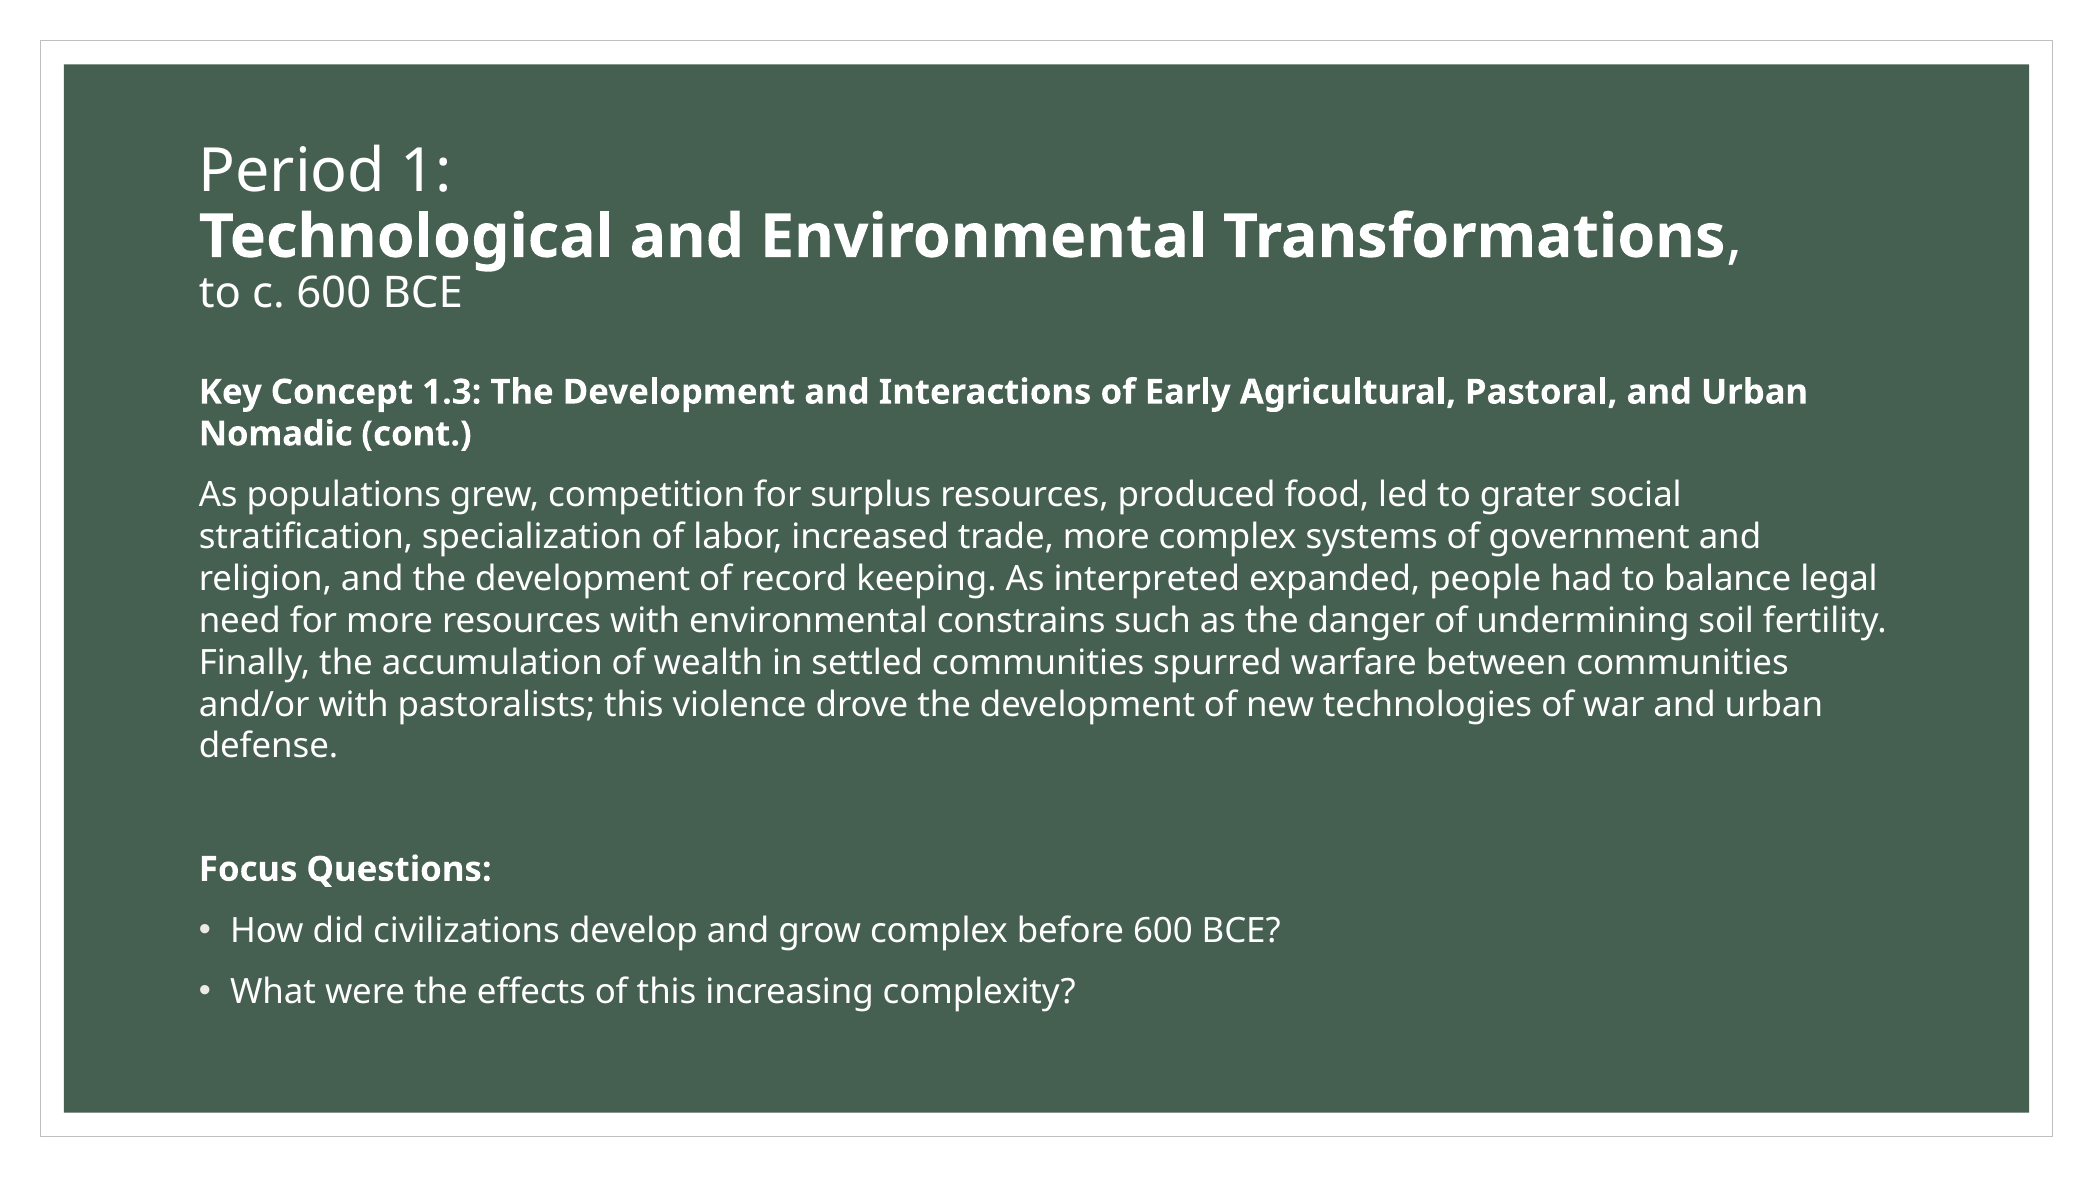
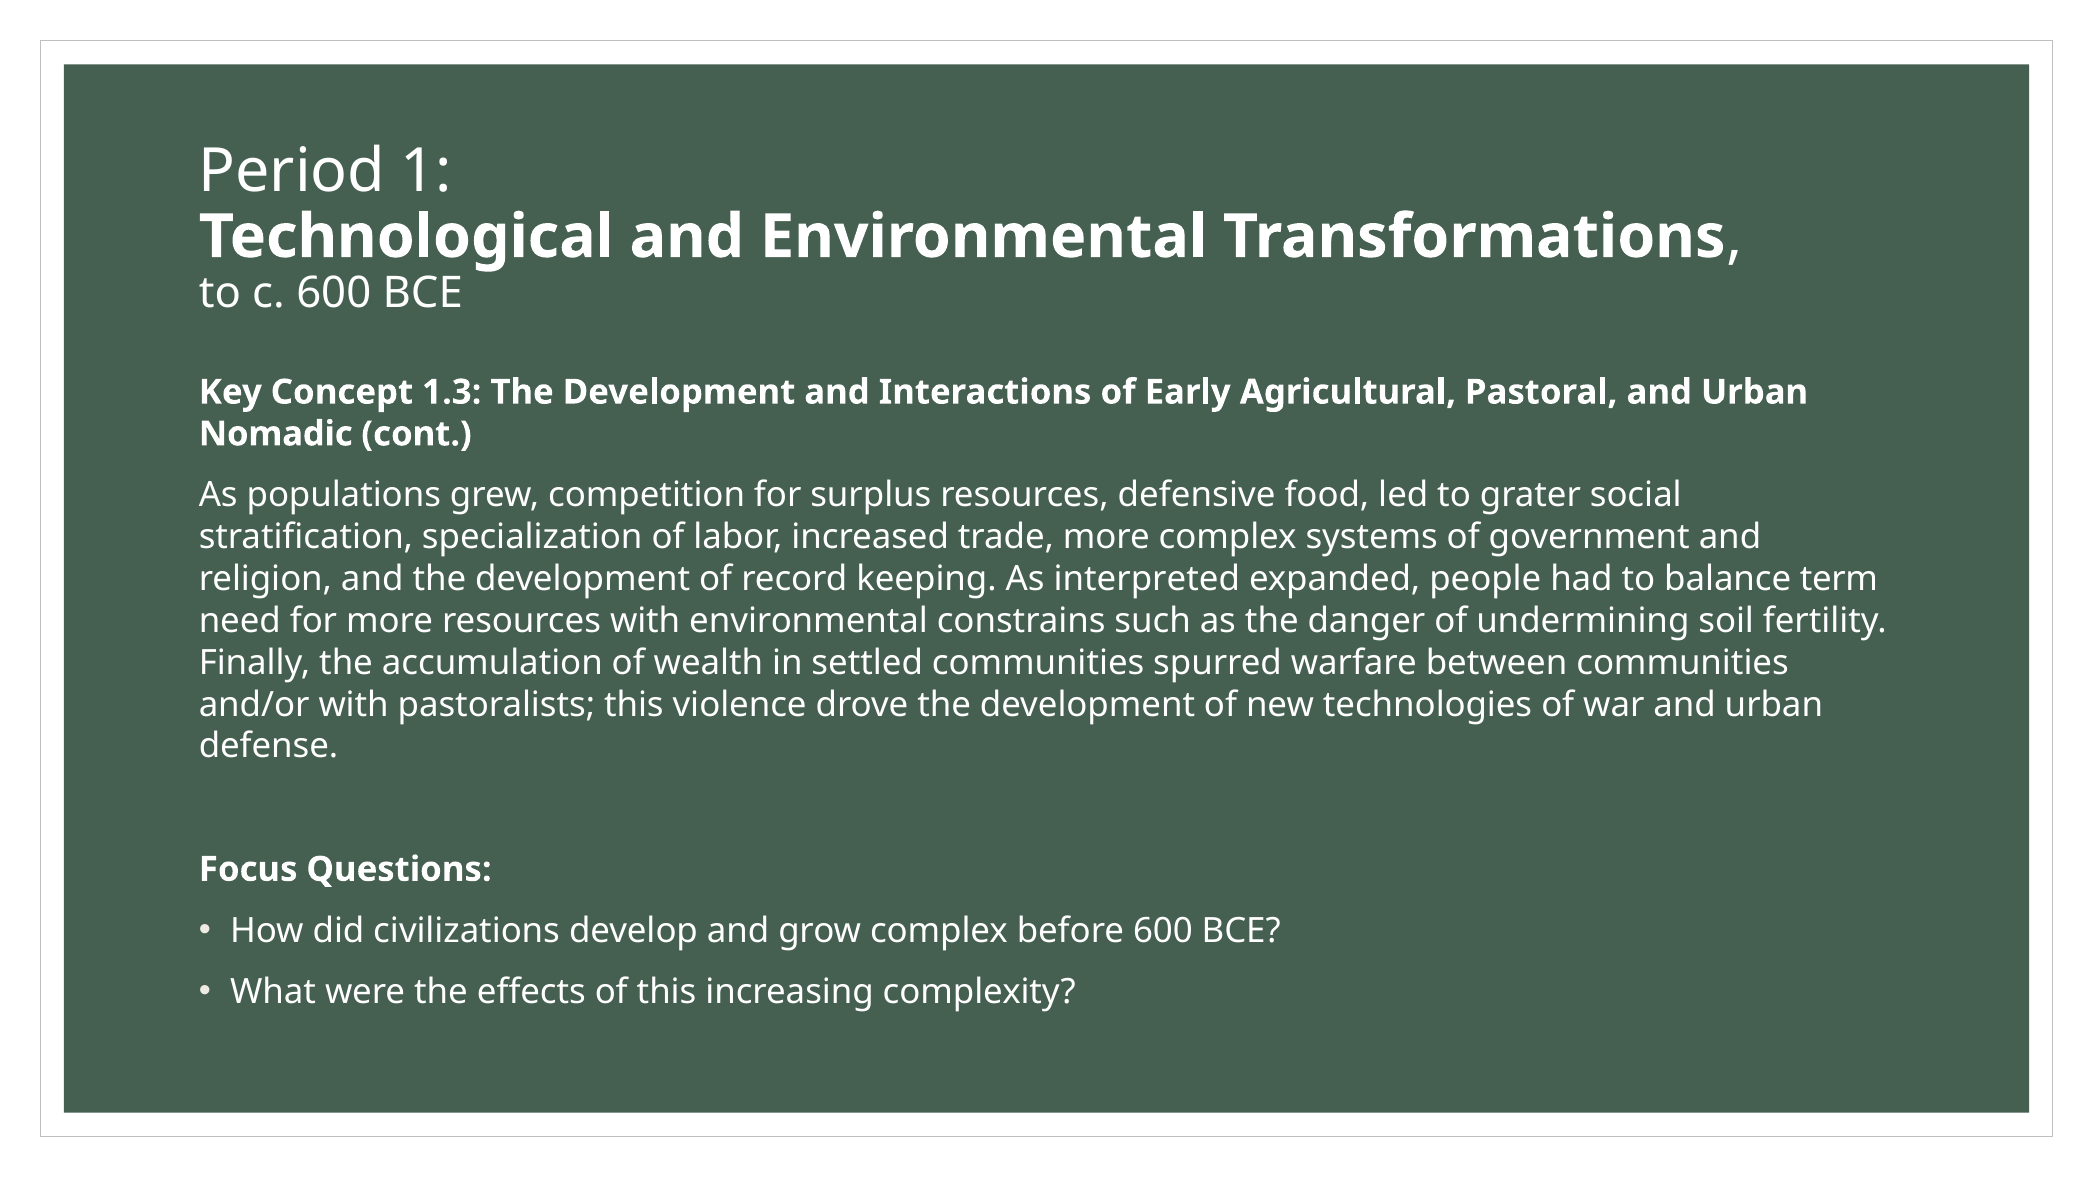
produced: produced -> defensive
legal: legal -> term
